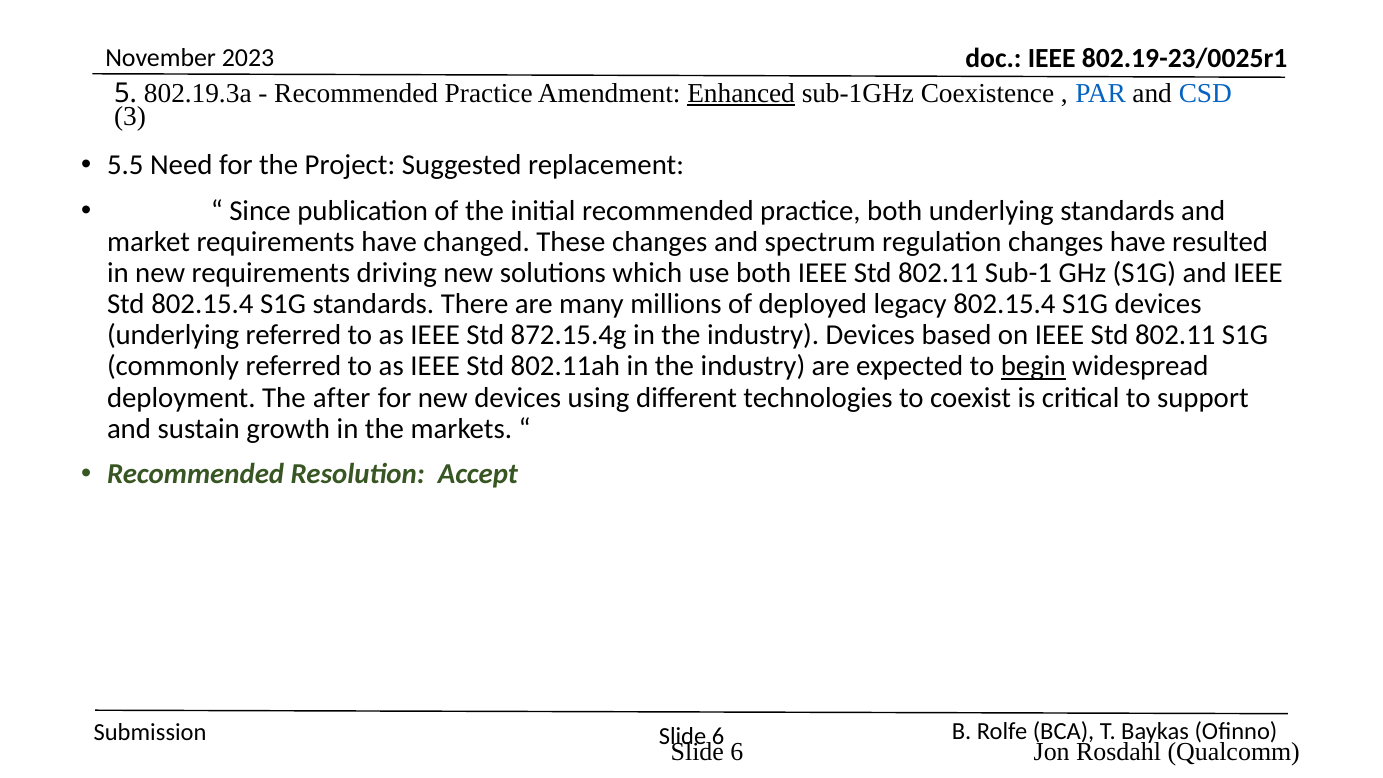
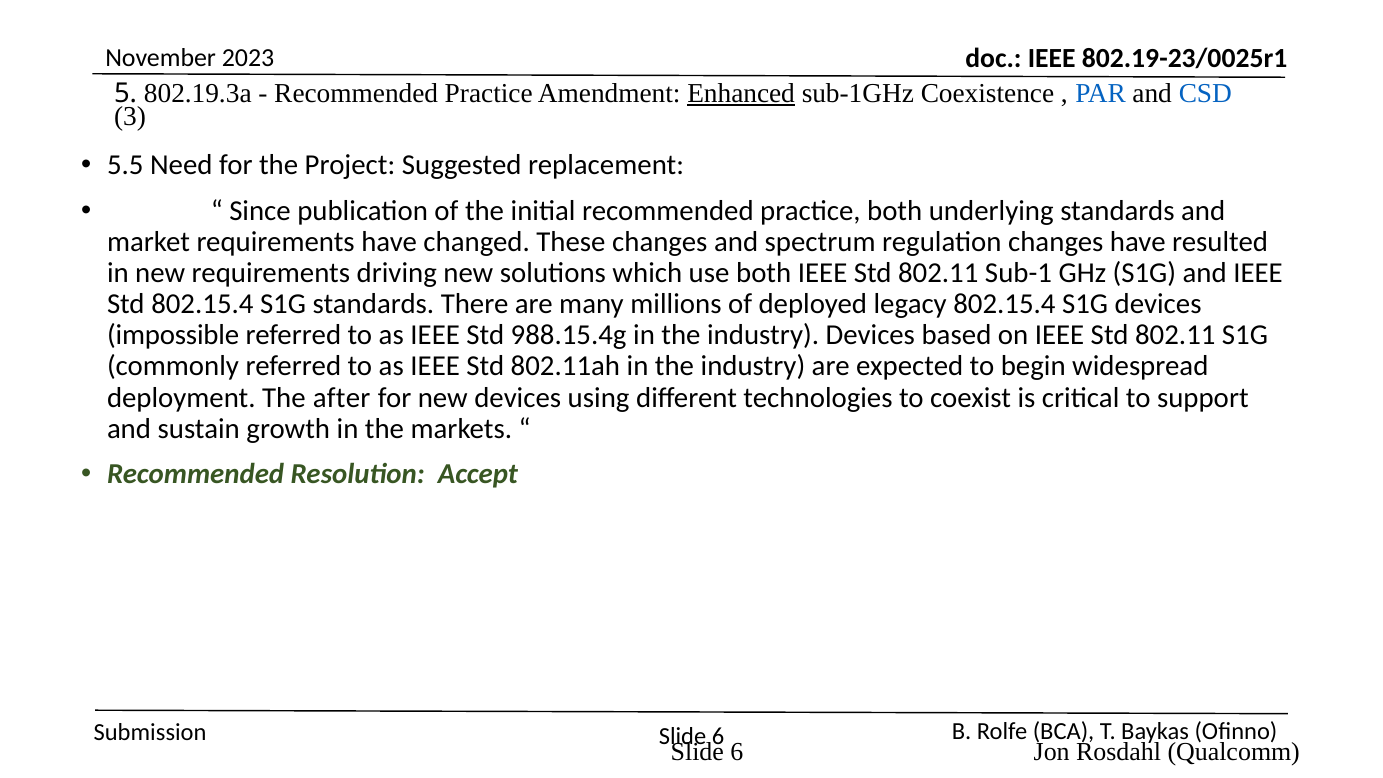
underlying at (173, 335): underlying -> impossible
872.15.4g: 872.15.4g -> 988.15.4g
begin underline: present -> none
